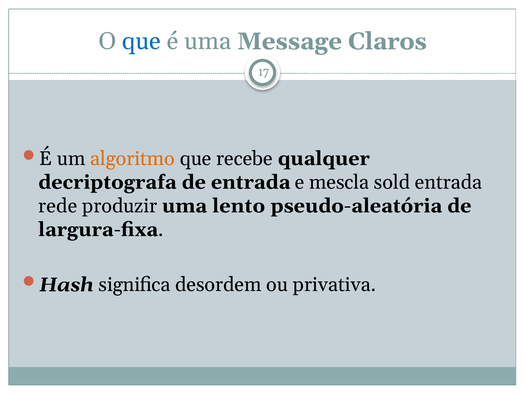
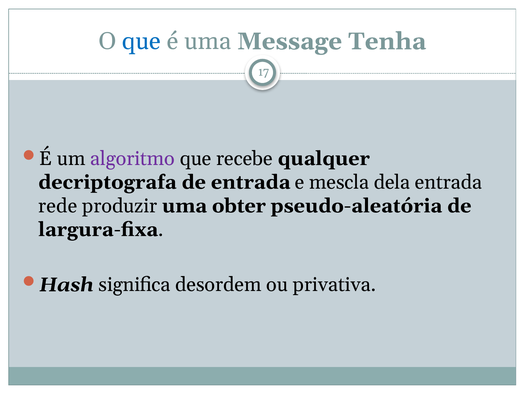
Claros: Claros -> Tenha
algoritmo colour: orange -> purple
sold: sold -> dela
lento: lento -> obter
